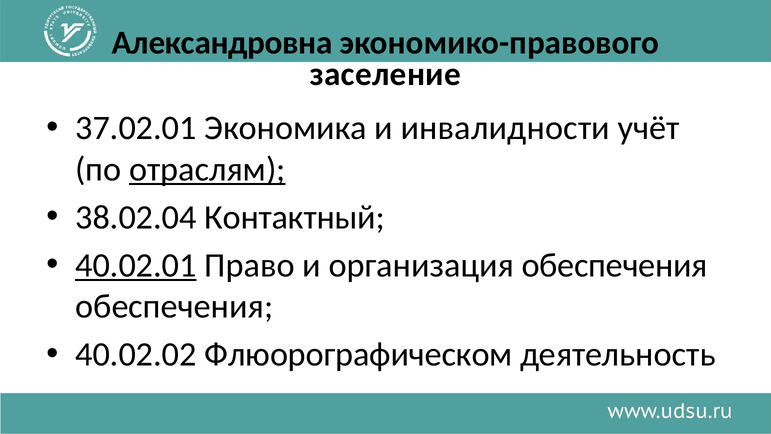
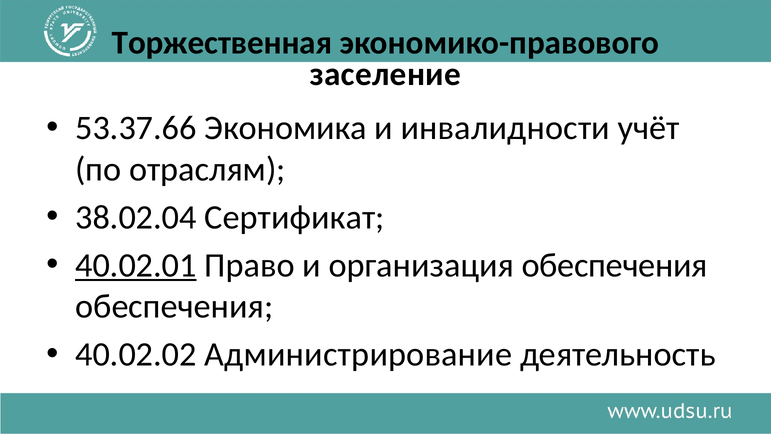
Александровна: Александровна -> Торжественная
37.02.01: 37.02.01 -> 53.37.66
отраслям underline: present -> none
Контактный: Контактный -> Сертификат
Флюорографическом: Флюорографическом -> Администрирование
